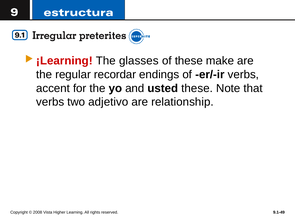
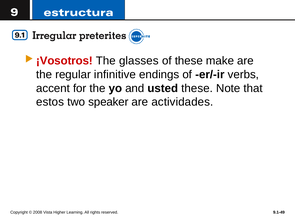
¡Learning: ¡Learning -> ¡Vosotros
recordar: recordar -> infinitive
verbs at (50, 102): verbs -> estos
adjetivo: adjetivo -> speaker
relationship: relationship -> actividades
